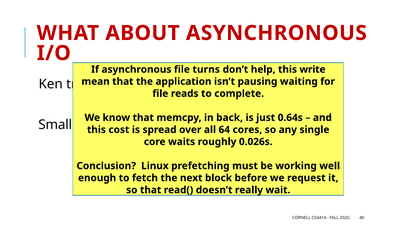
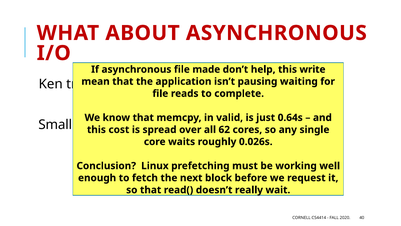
turns: turns -> made
back: back -> valid
64: 64 -> 62
